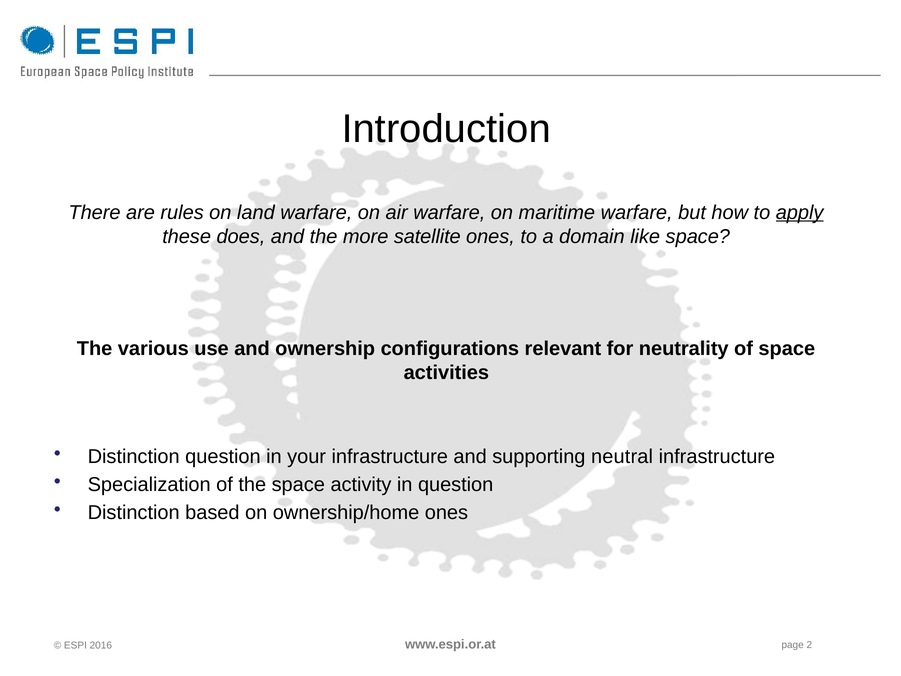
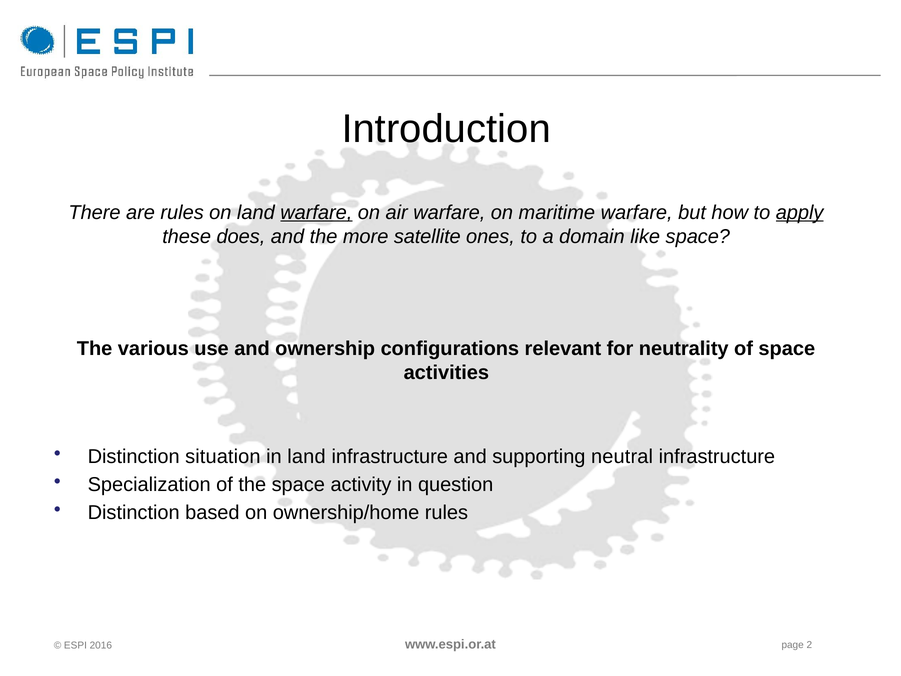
warfare at (316, 212) underline: none -> present
Distinction question: question -> situation
in your: your -> land
ownership/home ones: ones -> rules
